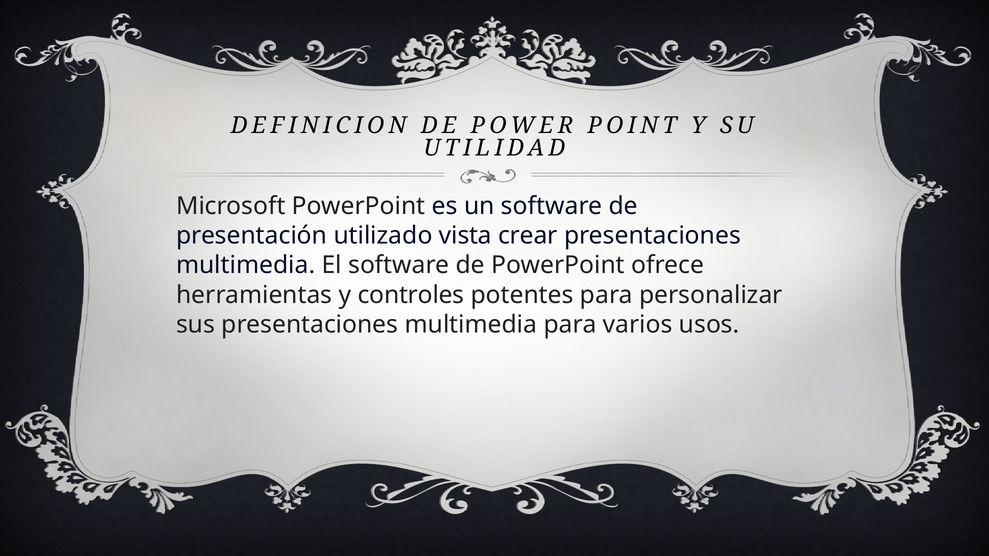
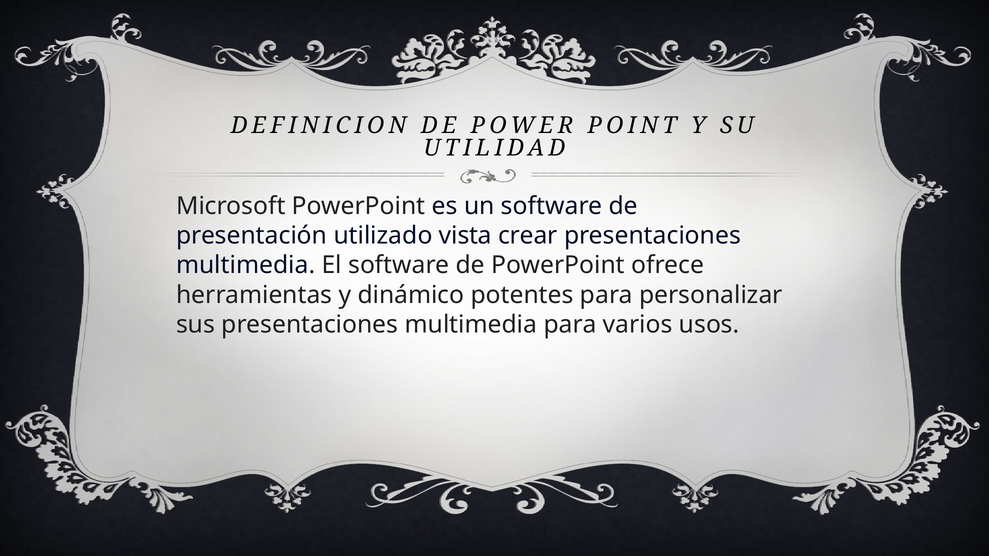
controles: controles -> dinámico
